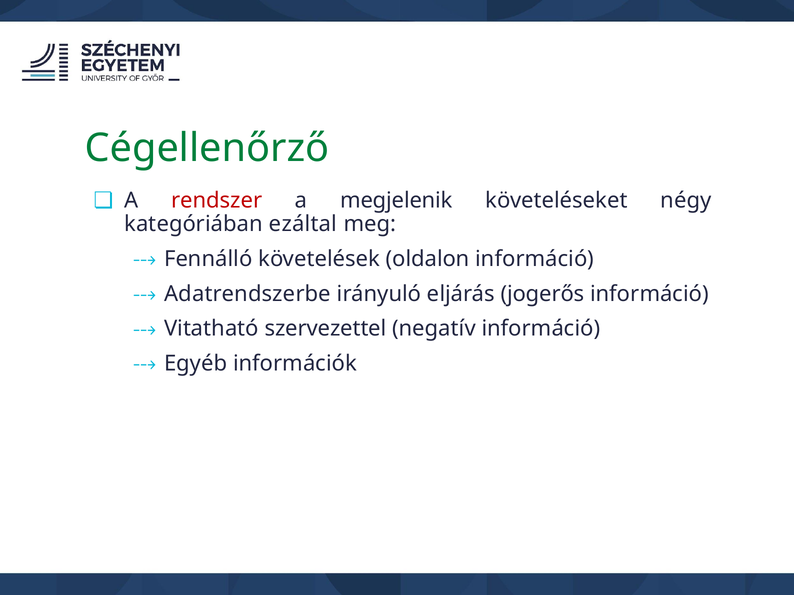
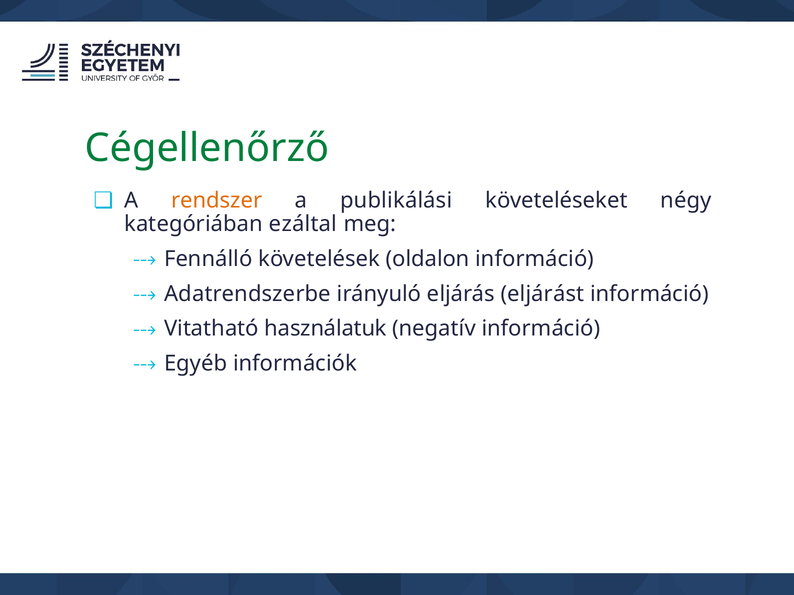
rendszer colour: red -> orange
megjelenik: megjelenik -> publikálási
jogerős: jogerős -> eljárást
szervezettel: szervezettel -> használatuk
